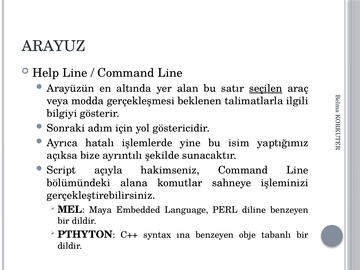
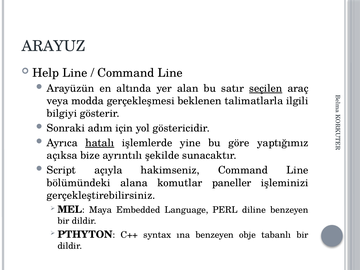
hatalı underline: none -> present
isim: isim -> göre
sahneye: sahneye -> paneller
